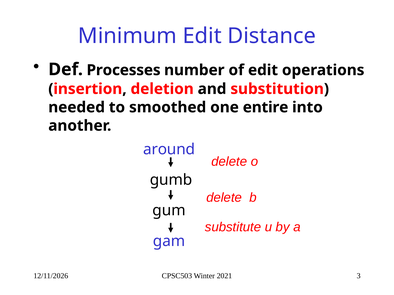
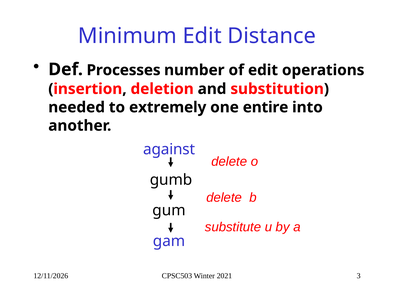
smoothed: smoothed -> extremely
around: around -> against
